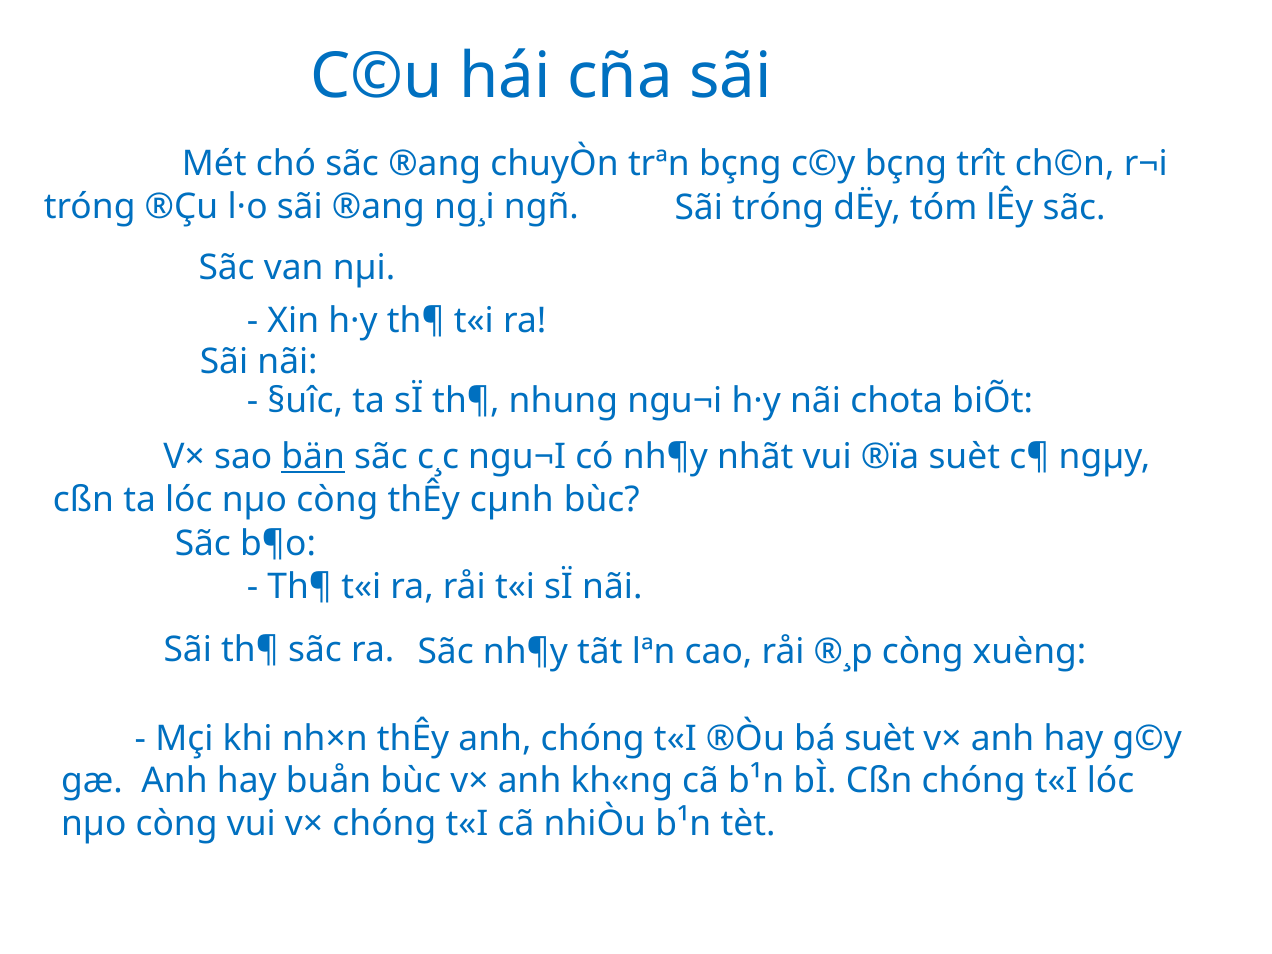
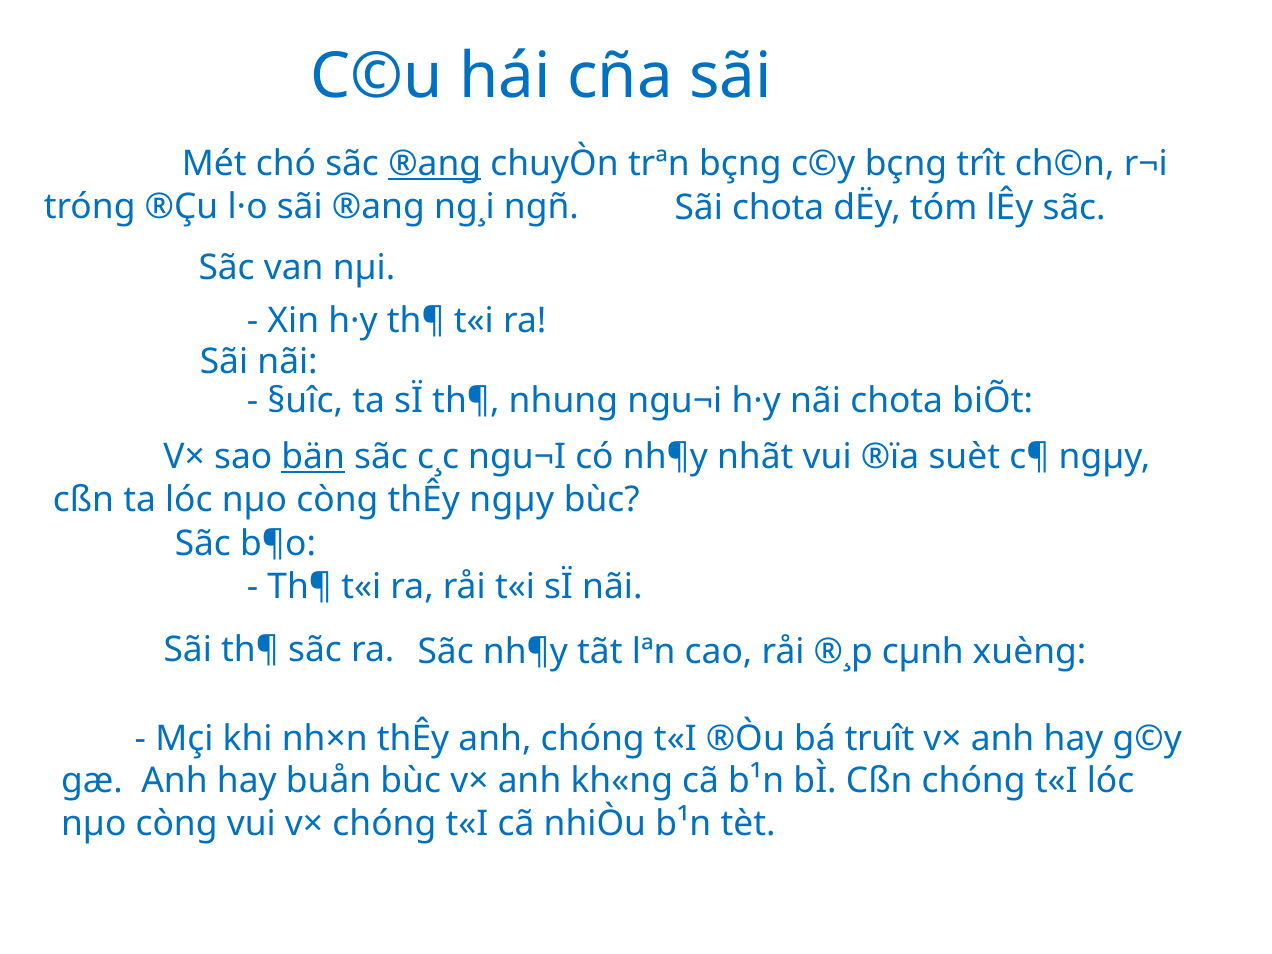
®ang at (435, 164) underline: none -> present
Sãi tróng: tróng -> chota
thÊy cµnh: cµnh -> ngµy
®¸p còng: còng -> cµnh
bá suèt: suèt -> truît
